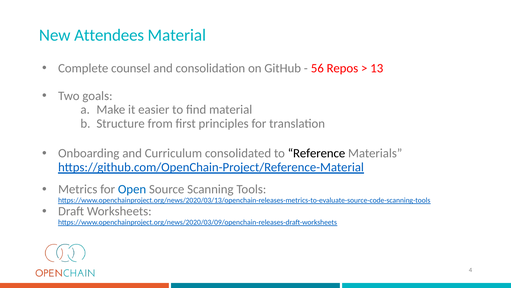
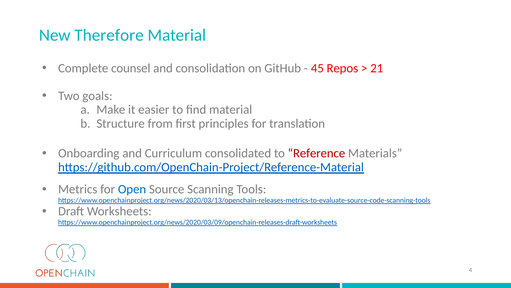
Attendees: Attendees -> Therefore
56: 56 -> 45
13: 13 -> 21
Reference colour: black -> red
